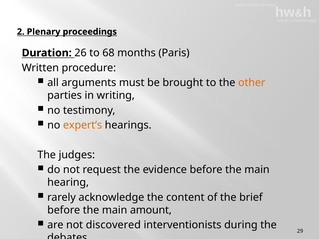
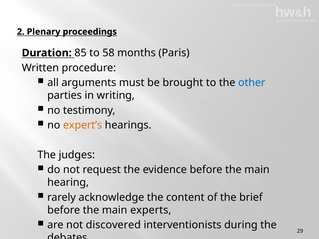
26: 26 -> 85
68: 68 -> 58
other colour: orange -> blue
amount: amount -> experts
